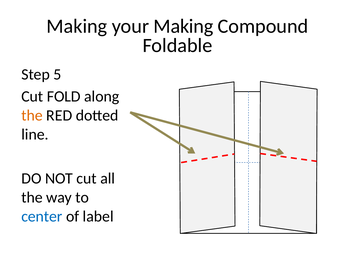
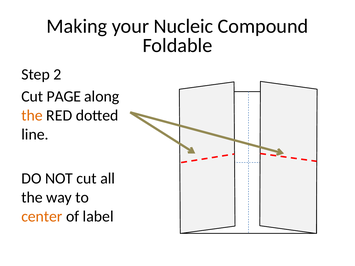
your Making: Making -> Nucleic
5: 5 -> 2
FOLD: FOLD -> PAGE
center colour: blue -> orange
